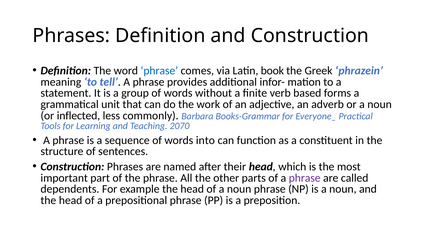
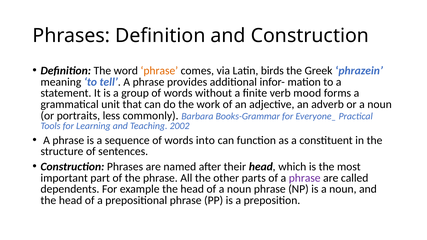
phrase at (159, 71) colour: blue -> orange
book: book -> birds
based: based -> mood
inflected: inflected -> portraits
2070: 2070 -> 2002
